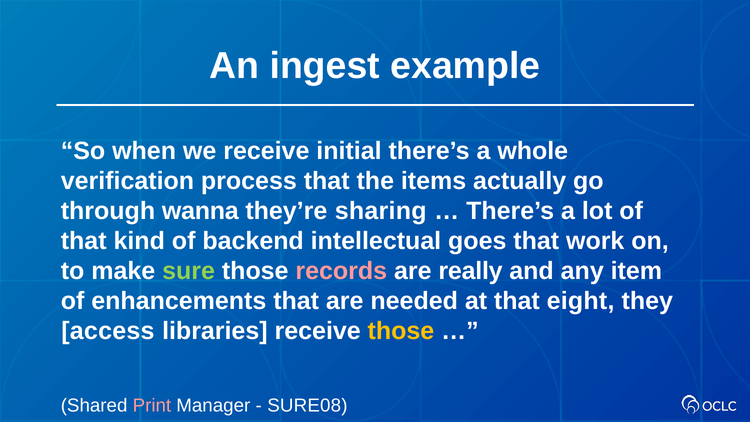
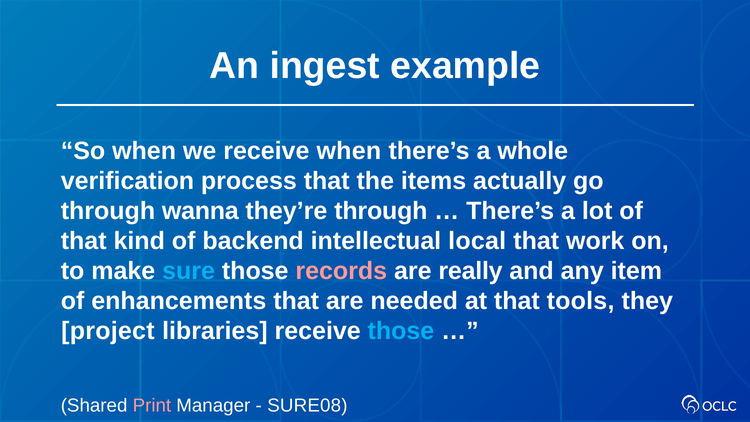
receive initial: initial -> when
they’re sharing: sharing -> through
goes: goes -> local
sure colour: light green -> light blue
eight: eight -> tools
access: access -> project
those at (401, 331) colour: yellow -> light blue
